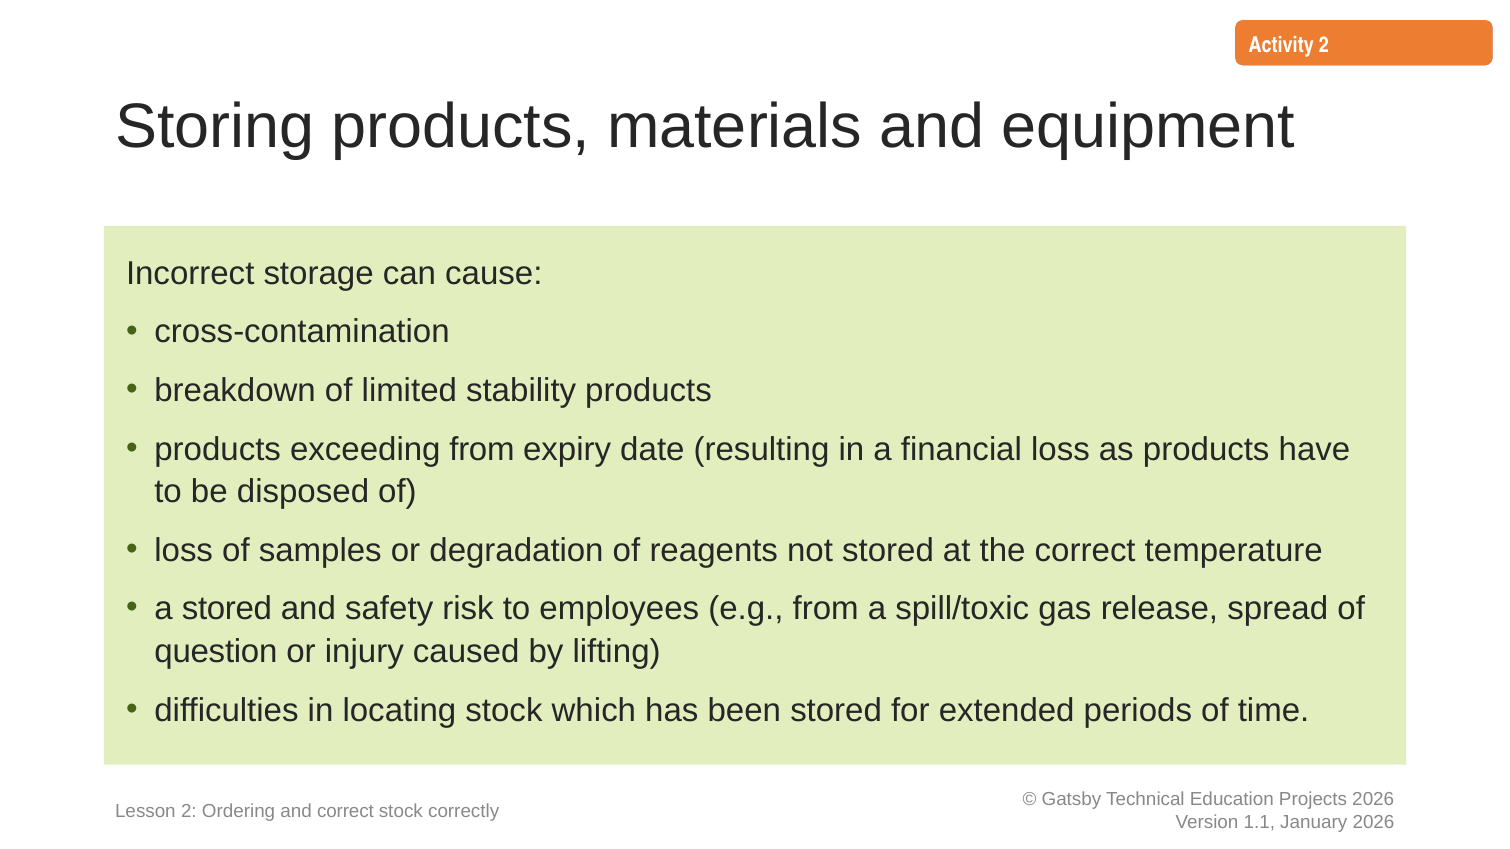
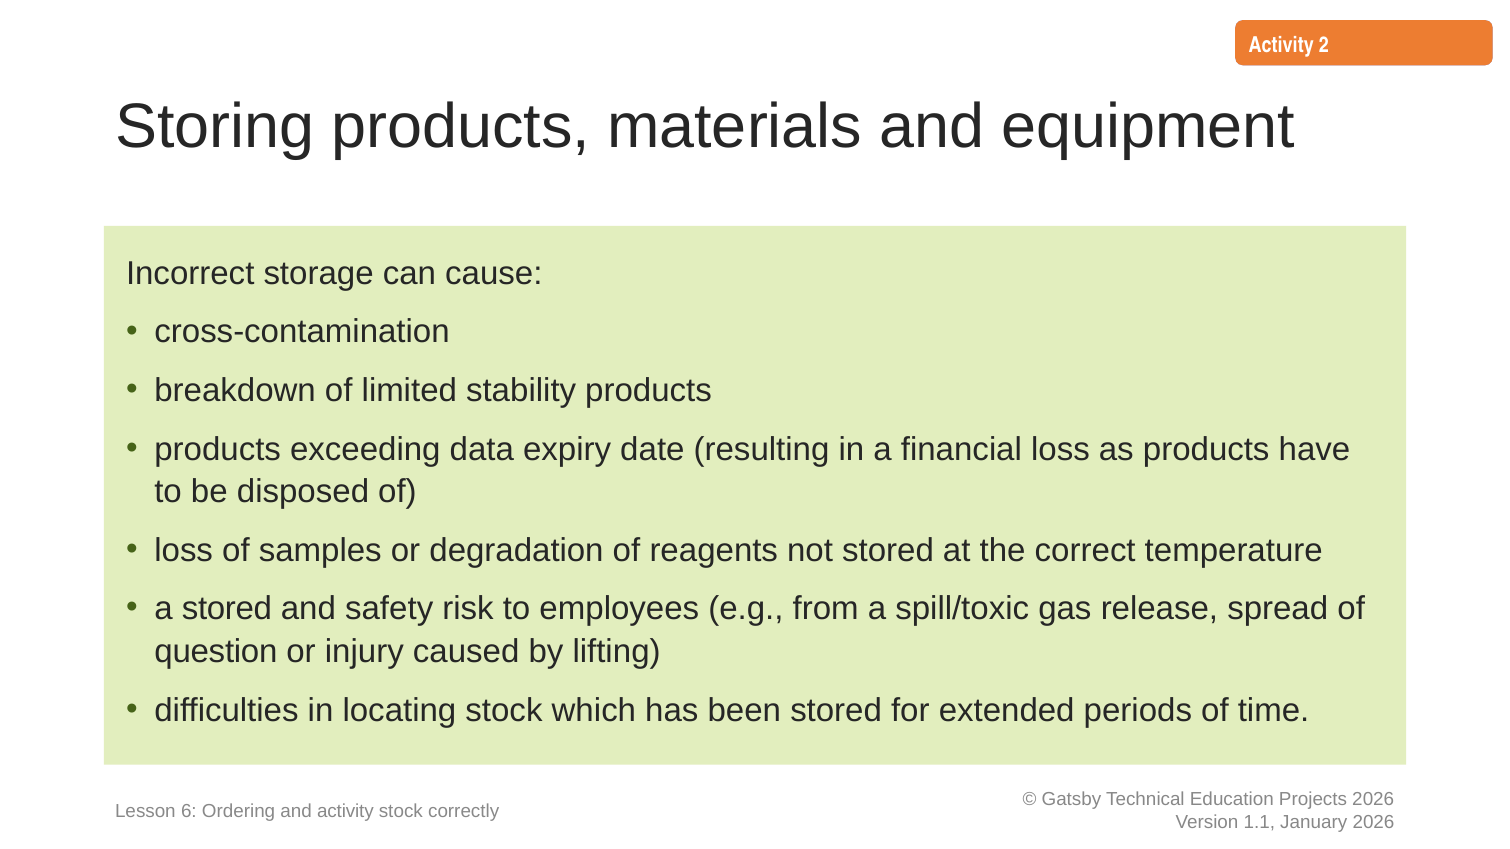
exceeding from: from -> data
Lesson 2: 2 -> 6
and correct: correct -> activity
